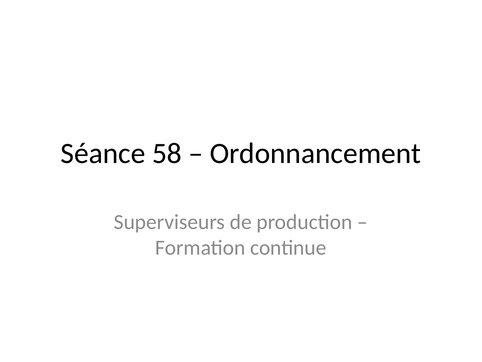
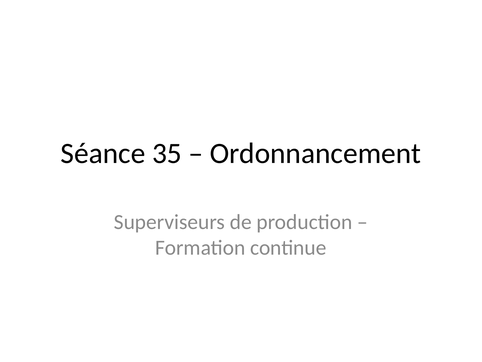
58: 58 -> 35
